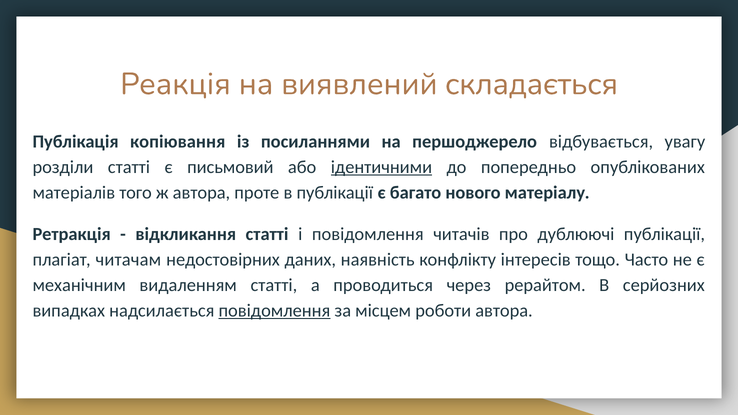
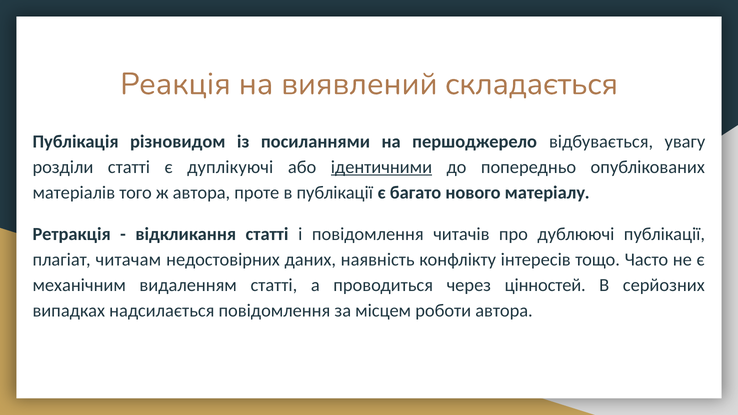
копіювання: копіювання -> різновидом
письмовий: письмовий -> дуплікуючі
рерайтом: рерайтом -> цінностей
повідомлення at (274, 311) underline: present -> none
